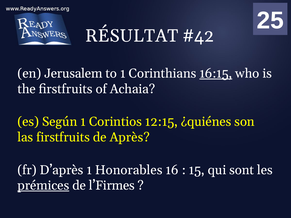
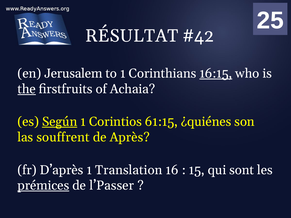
the underline: none -> present
Según underline: none -> present
12:15: 12:15 -> 61:15
las firstfruits: firstfruits -> souffrent
Honorables: Honorables -> Translation
l’Firmes: l’Firmes -> l’Passer
